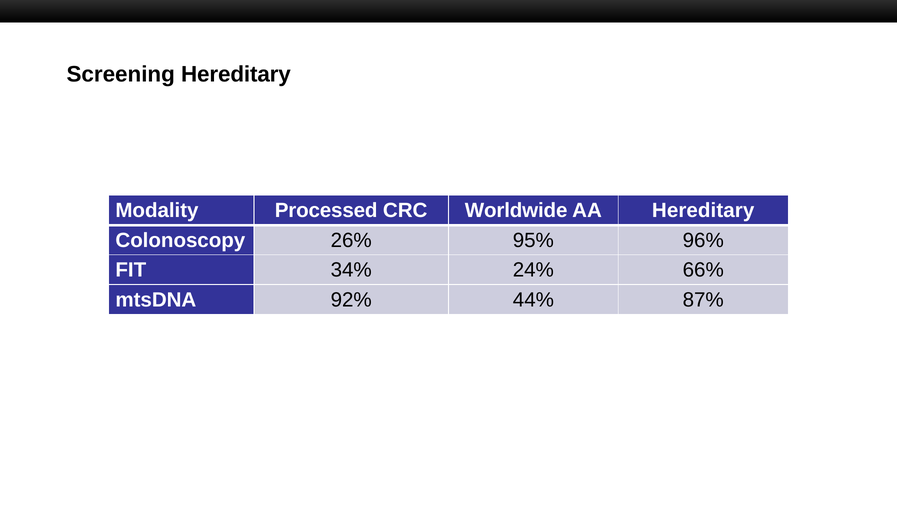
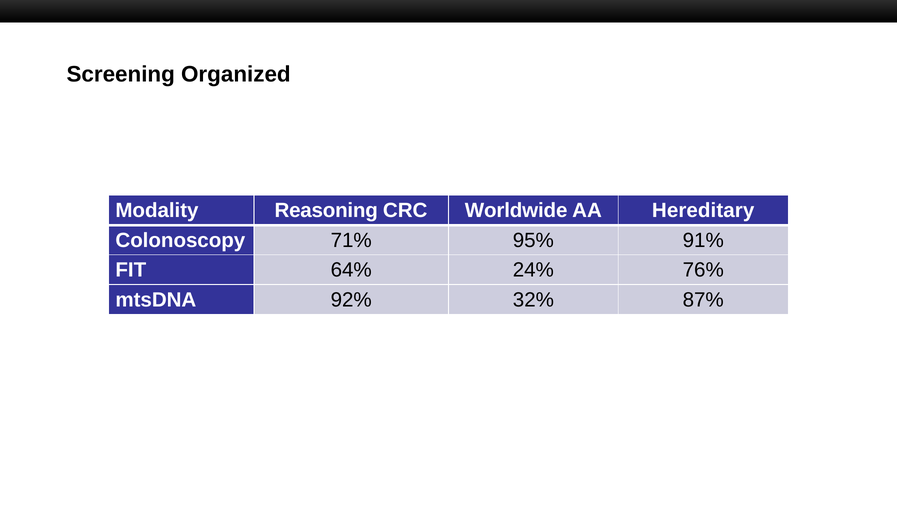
Screening Hereditary: Hereditary -> Organized
Processed: Processed -> Reasoning
26%: 26% -> 71%
96%: 96% -> 91%
34%: 34% -> 64%
66%: 66% -> 76%
44%: 44% -> 32%
